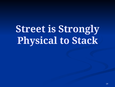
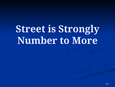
Physical: Physical -> Number
Stack: Stack -> More
